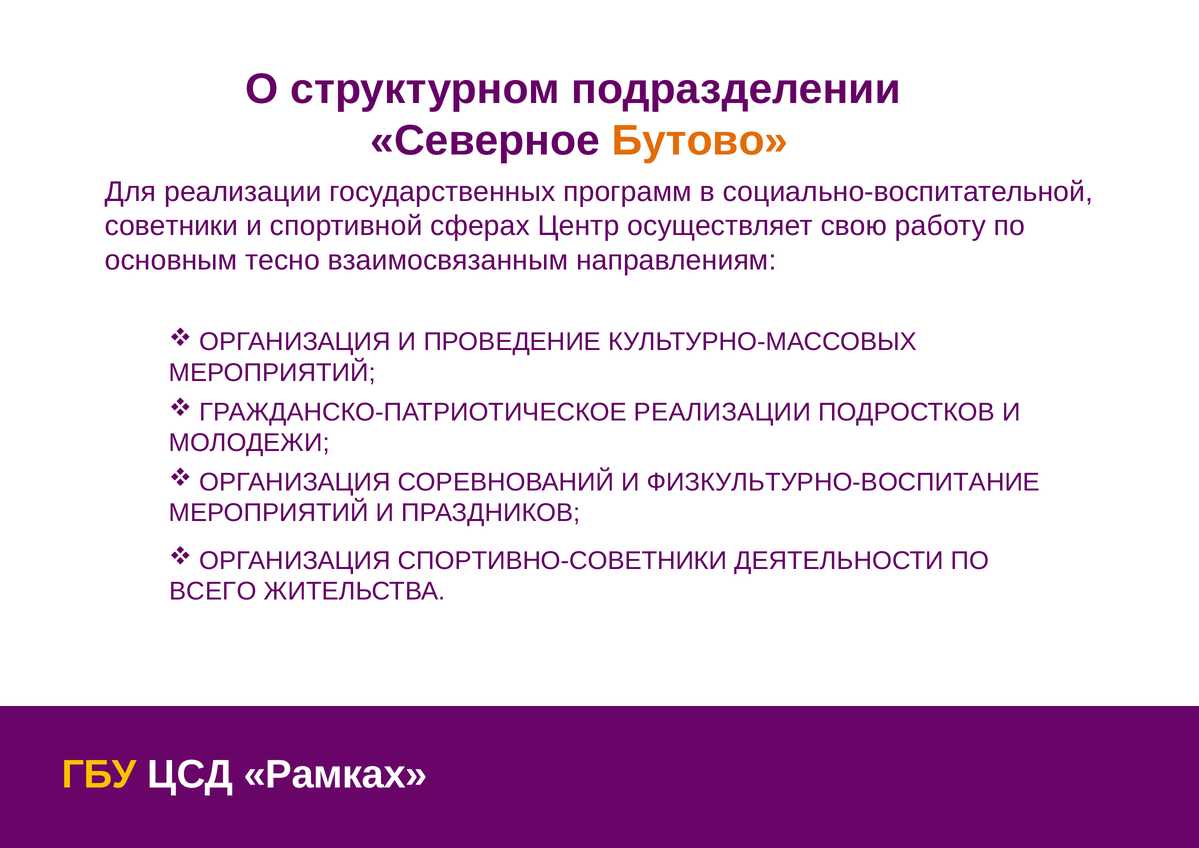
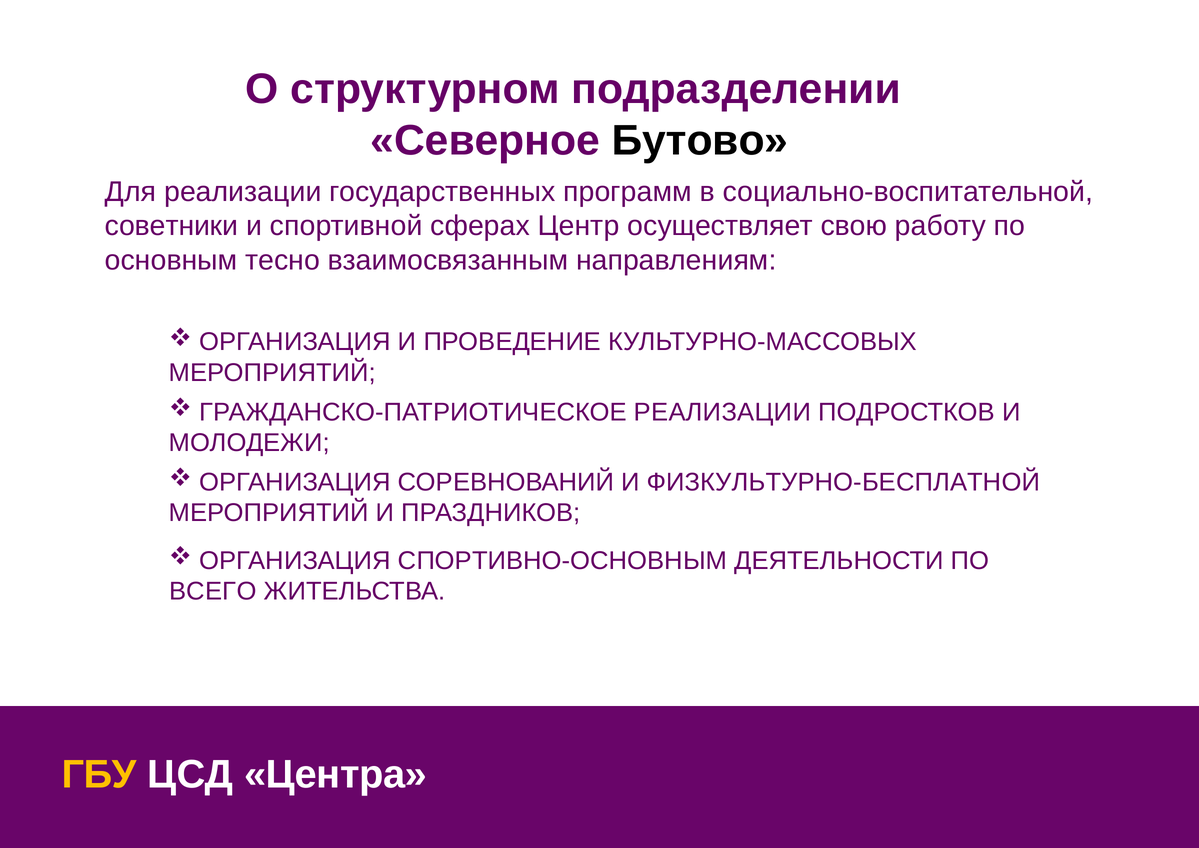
Бутово colour: orange -> black
ФИЗКУЛЬТУРНО-ВОСПИТАНИЕ: ФИЗКУЛЬТУРНО-ВОСПИТАНИЕ -> ФИЗКУЛЬТУРНО-БЕСПЛАТНОЙ
СПОРТИВНО-СОВЕТНИКИ: СПОРТИВНО-СОВЕТНИКИ -> СПОРТИВНО-ОСНОВНЫМ
Рамках: Рамках -> Центра
